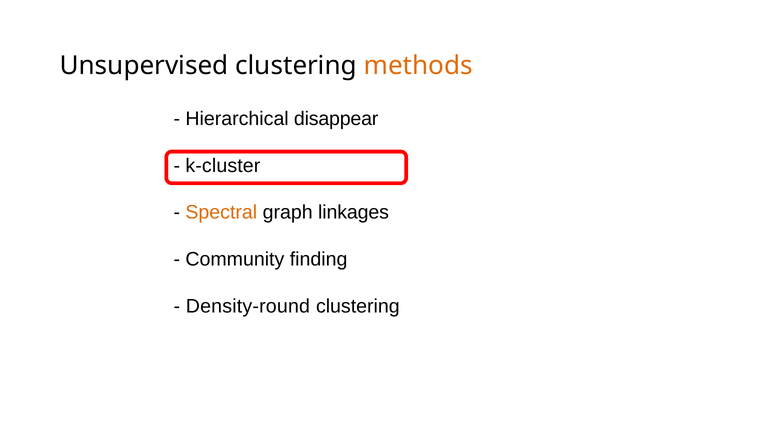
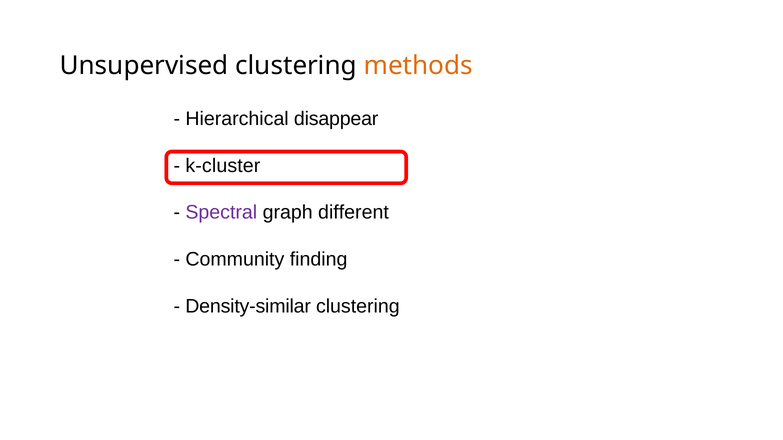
Spectral colour: orange -> purple
linkages: linkages -> different
Density-round: Density-round -> Density-similar
